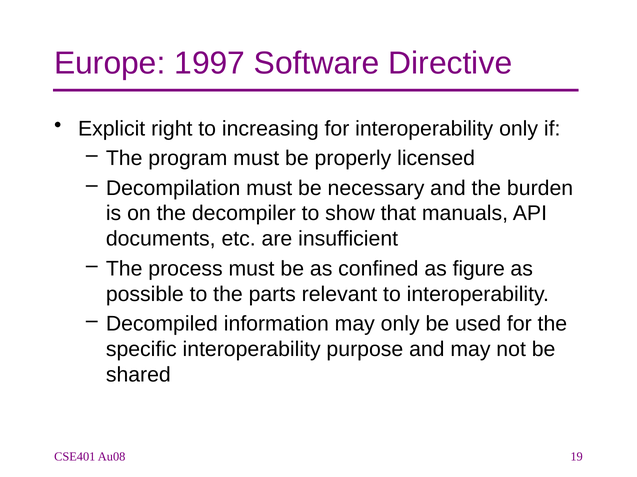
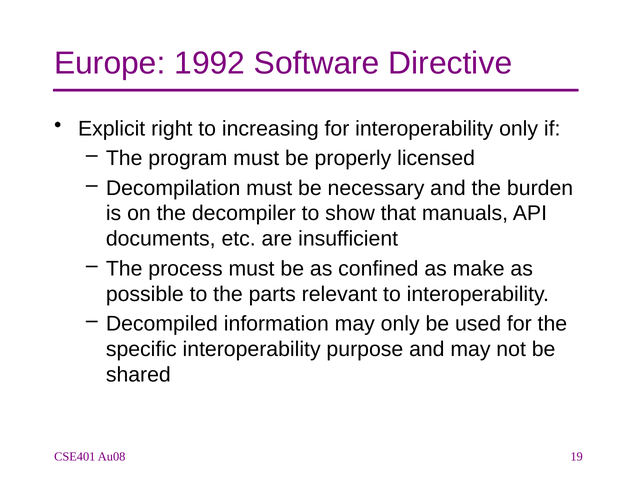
1997: 1997 -> 1992
figure: figure -> make
